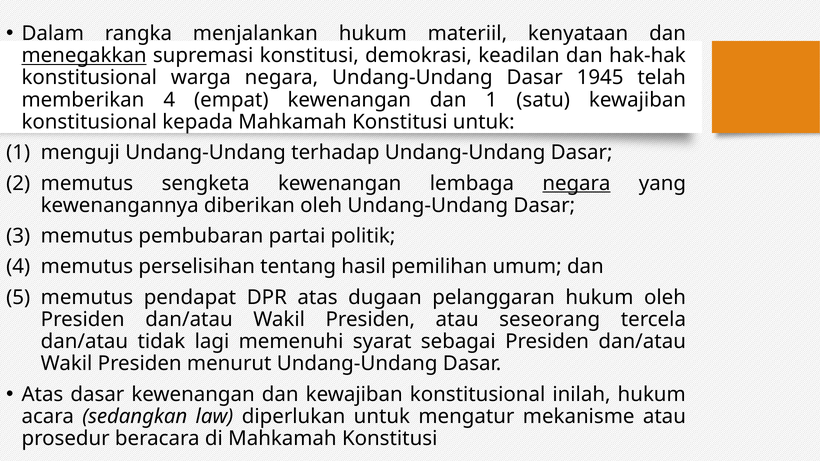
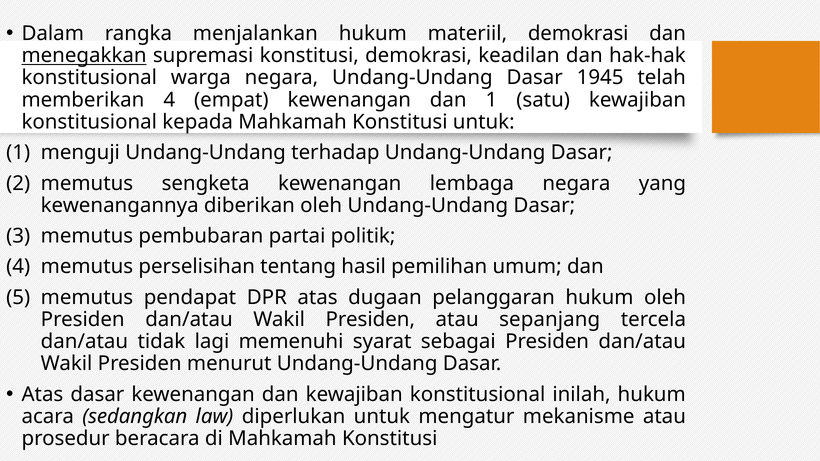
materiil kenyataan: kenyataan -> demokrasi
negara at (576, 183) underline: present -> none
seseorang: seseorang -> sepanjang
